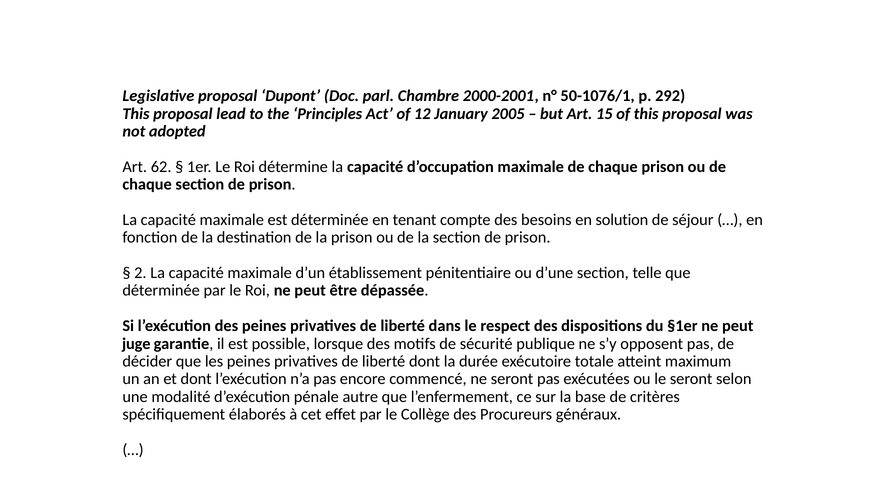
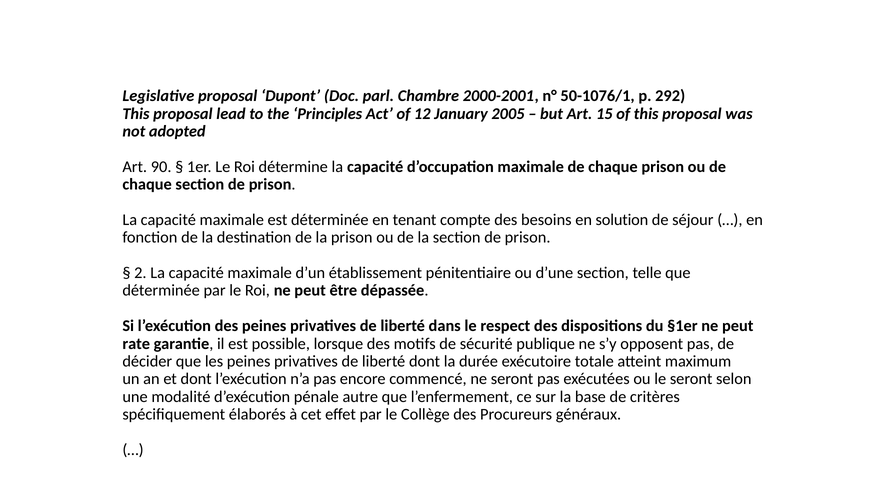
62: 62 -> 90
juge: juge -> rate
